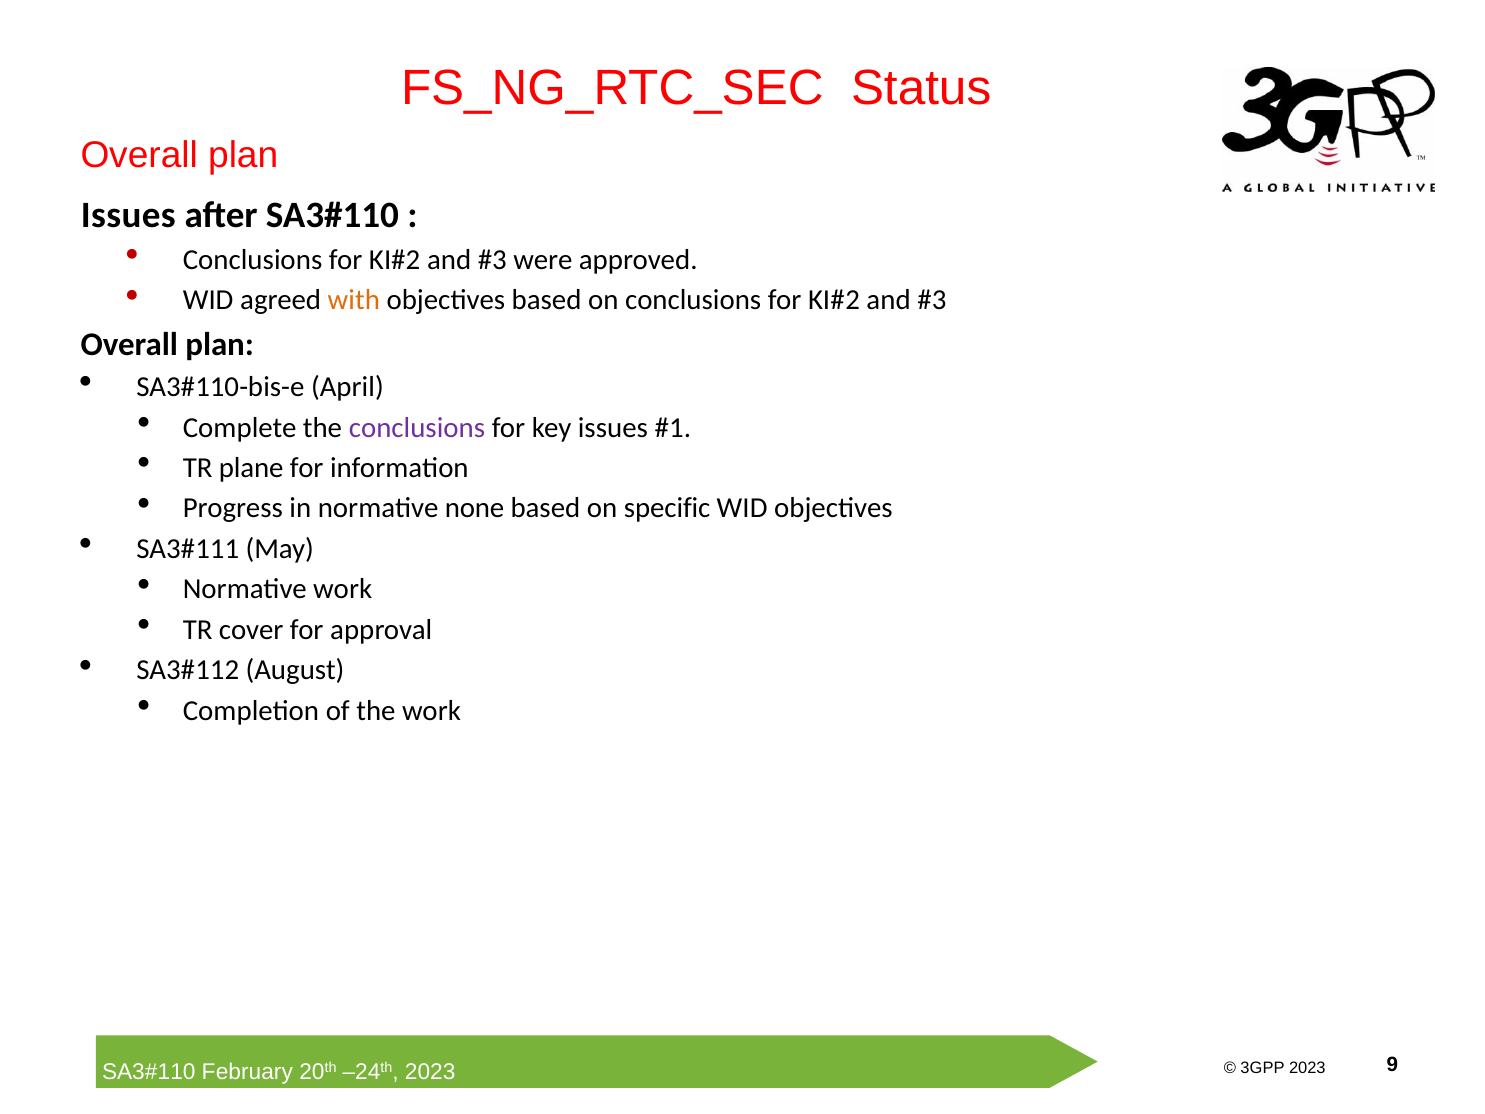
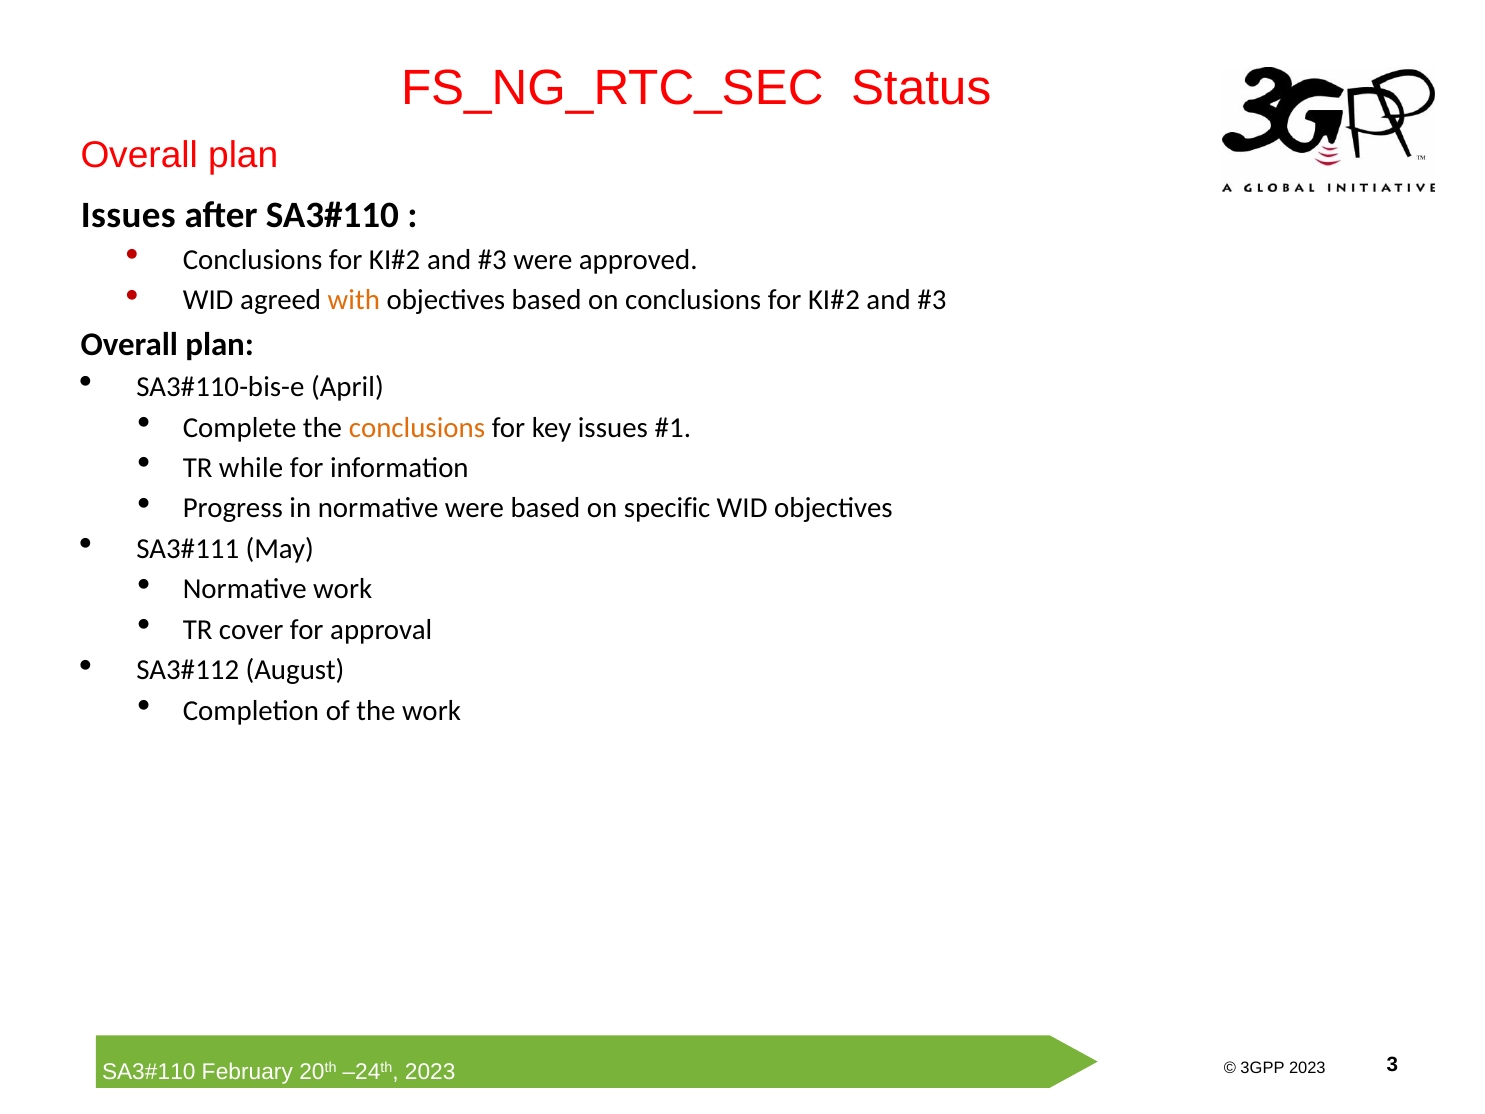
conclusions at (417, 427) colour: purple -> orange
plane: plane -> while
normative none: none -> were
9: 9 -> 3
